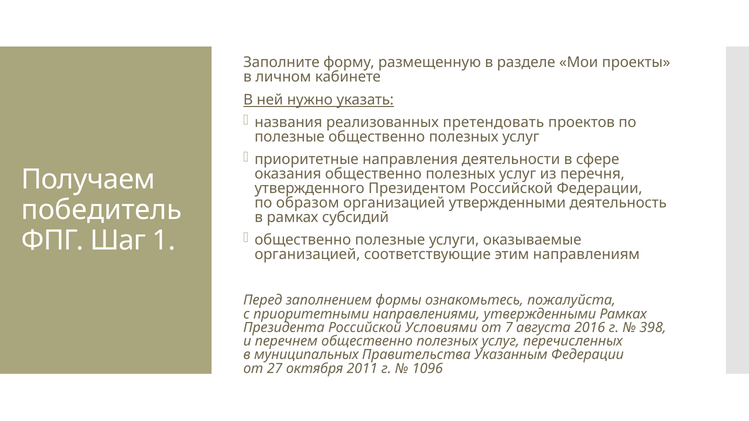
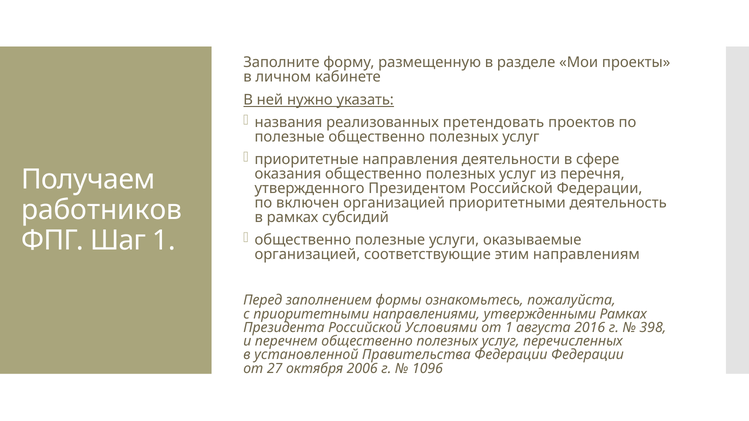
образом: образом -> включен
организацией утвержденными: утвержденными -> приоритетными
победитель: победитель -> работников
от 7: 7 -> 1
муниципальных: муниципальных -> установленной
Правительства Указанным: Указанным -> Федерации
2011: 2011 -> 2006
